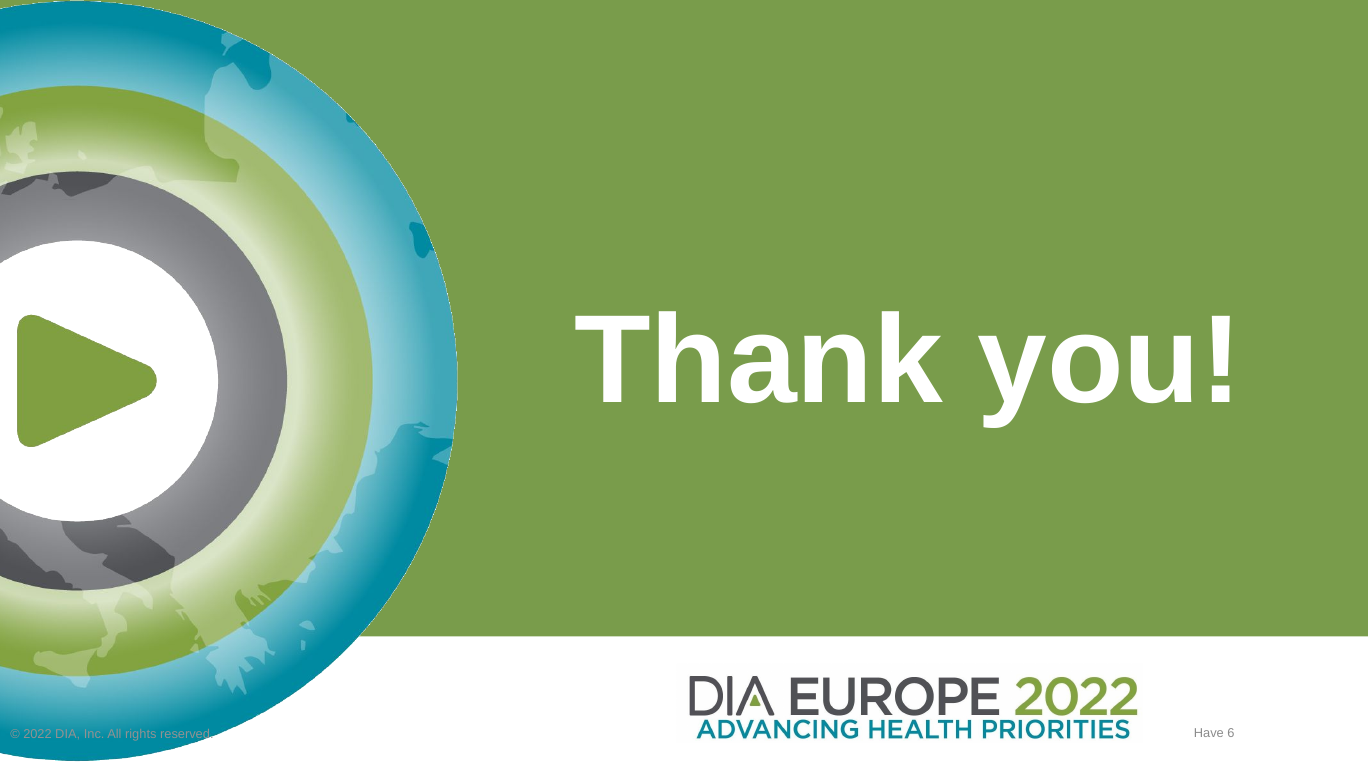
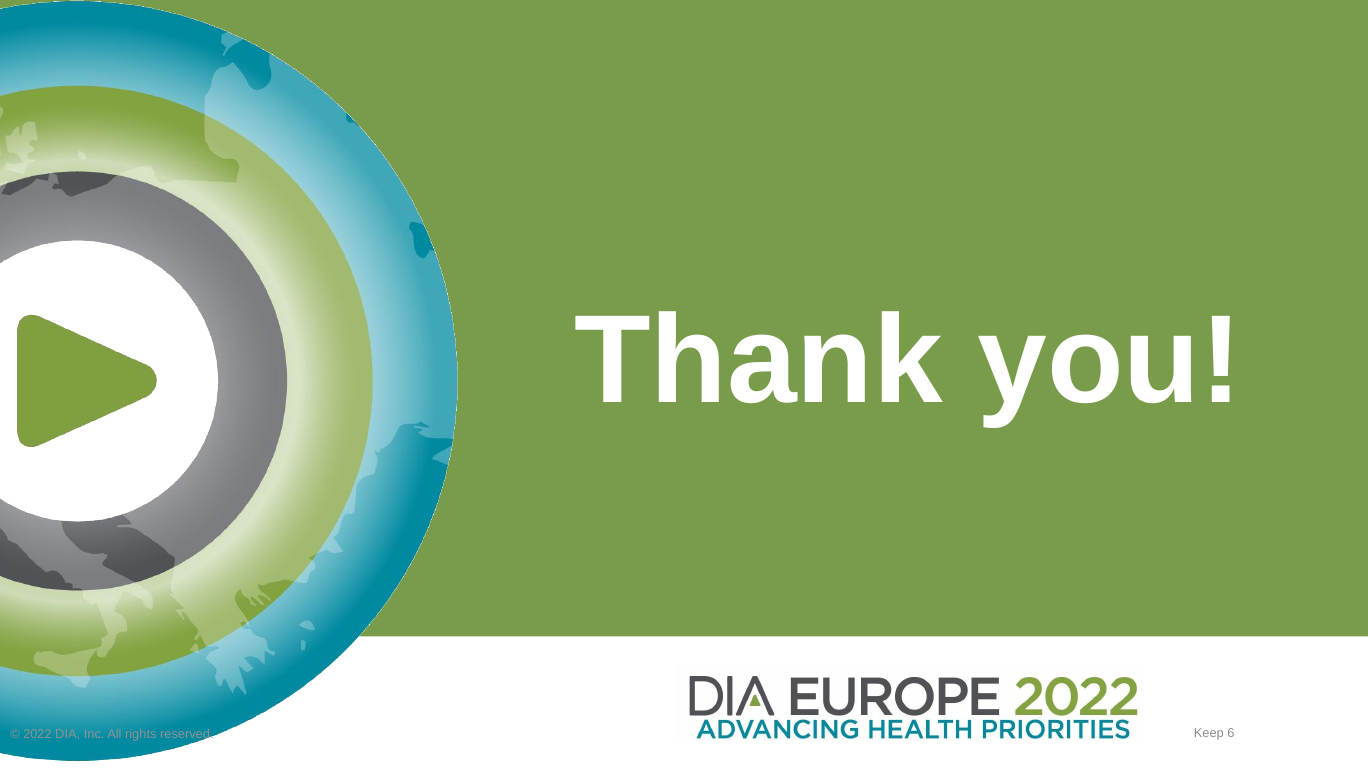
Have: Have -> Keep
